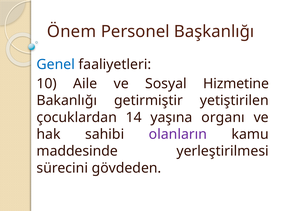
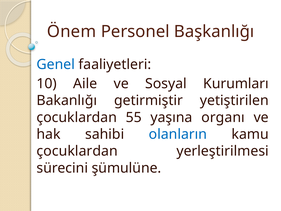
Hizmetine: Hizmetine -> Kurumları
14: 14 -> 55
olanların colour: purple -> blue
maddesinde at (77, 151): maddesinde -> çocuklardan
gövdeden: gövdeden -> şümulüne
